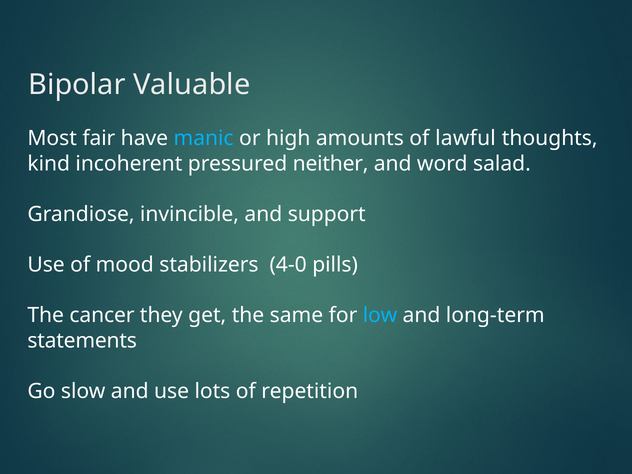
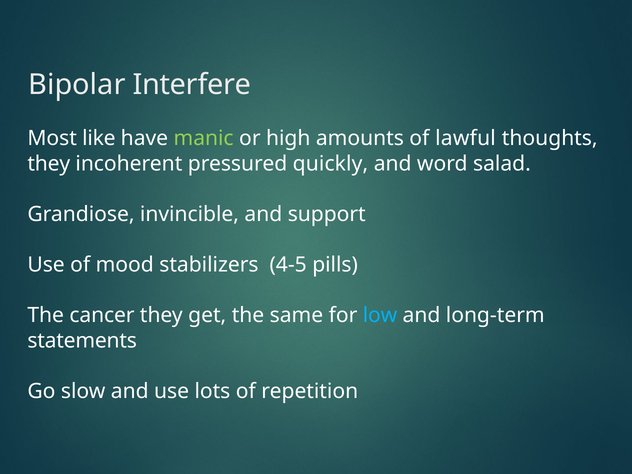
Valuable: Valuable -> Interfere
fair: fair -> like
manic colour: light blue -> light green
kind at (49, 164): kind -> they
neither: neither -> quickly
4-0: 4-0 -> 4-5
